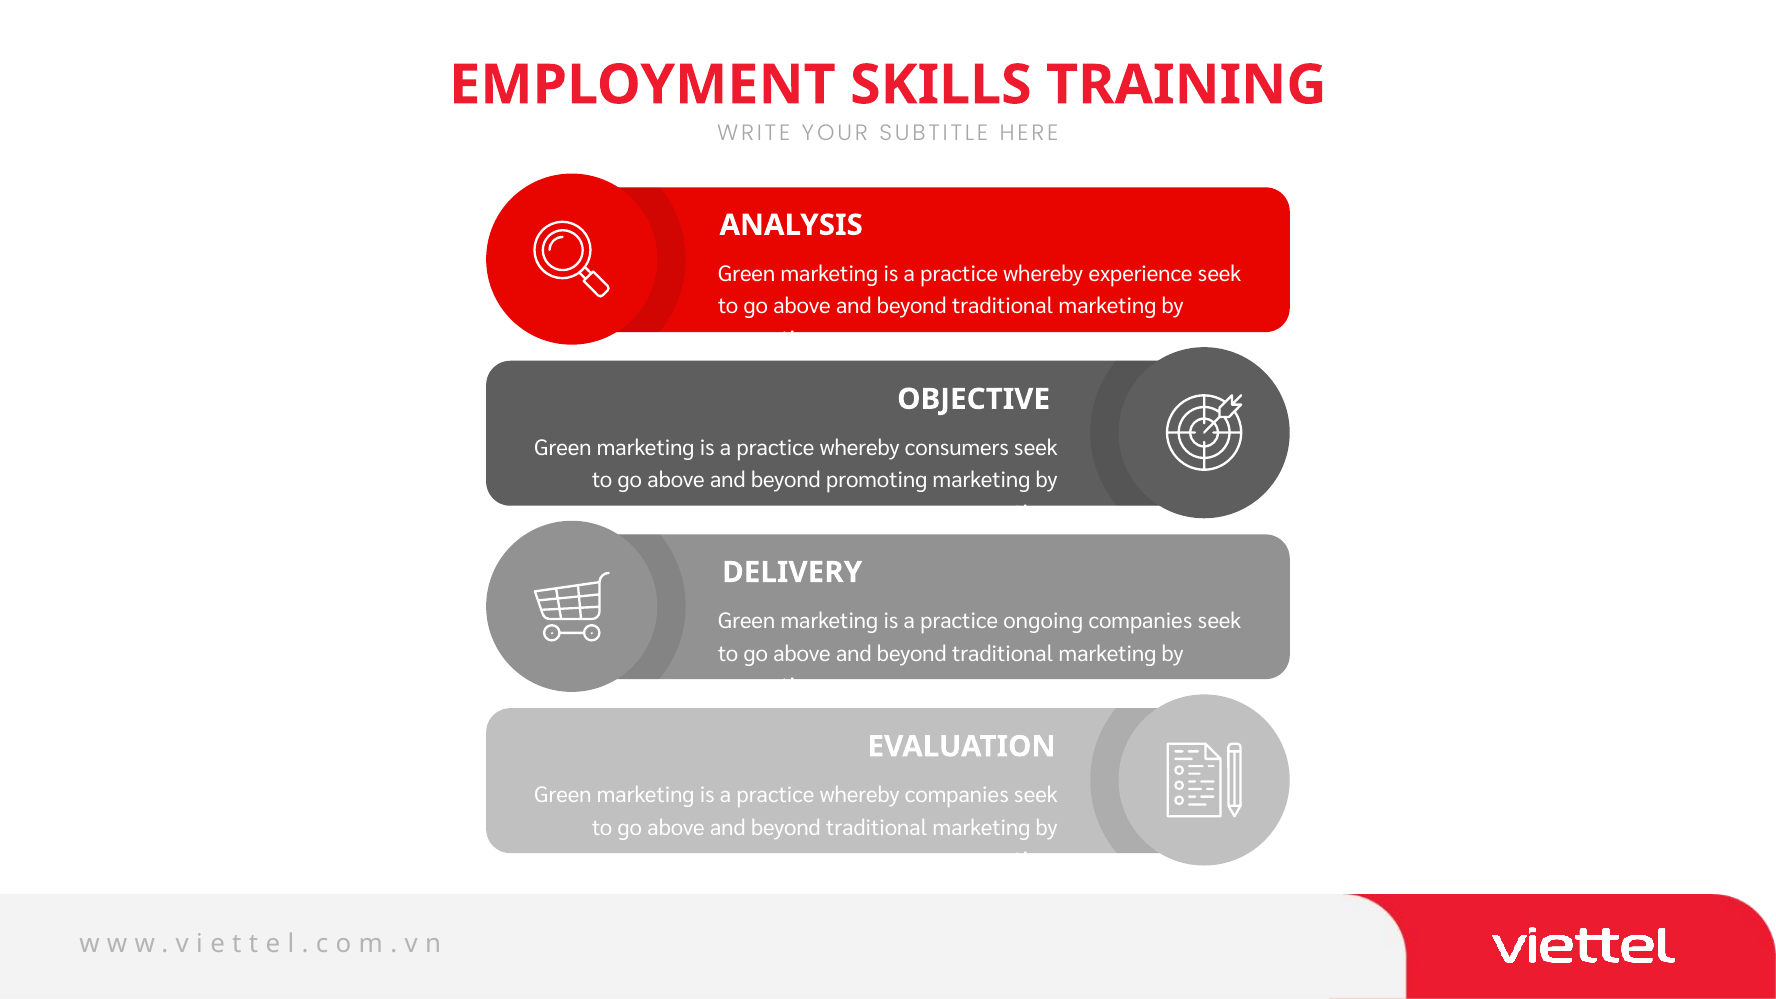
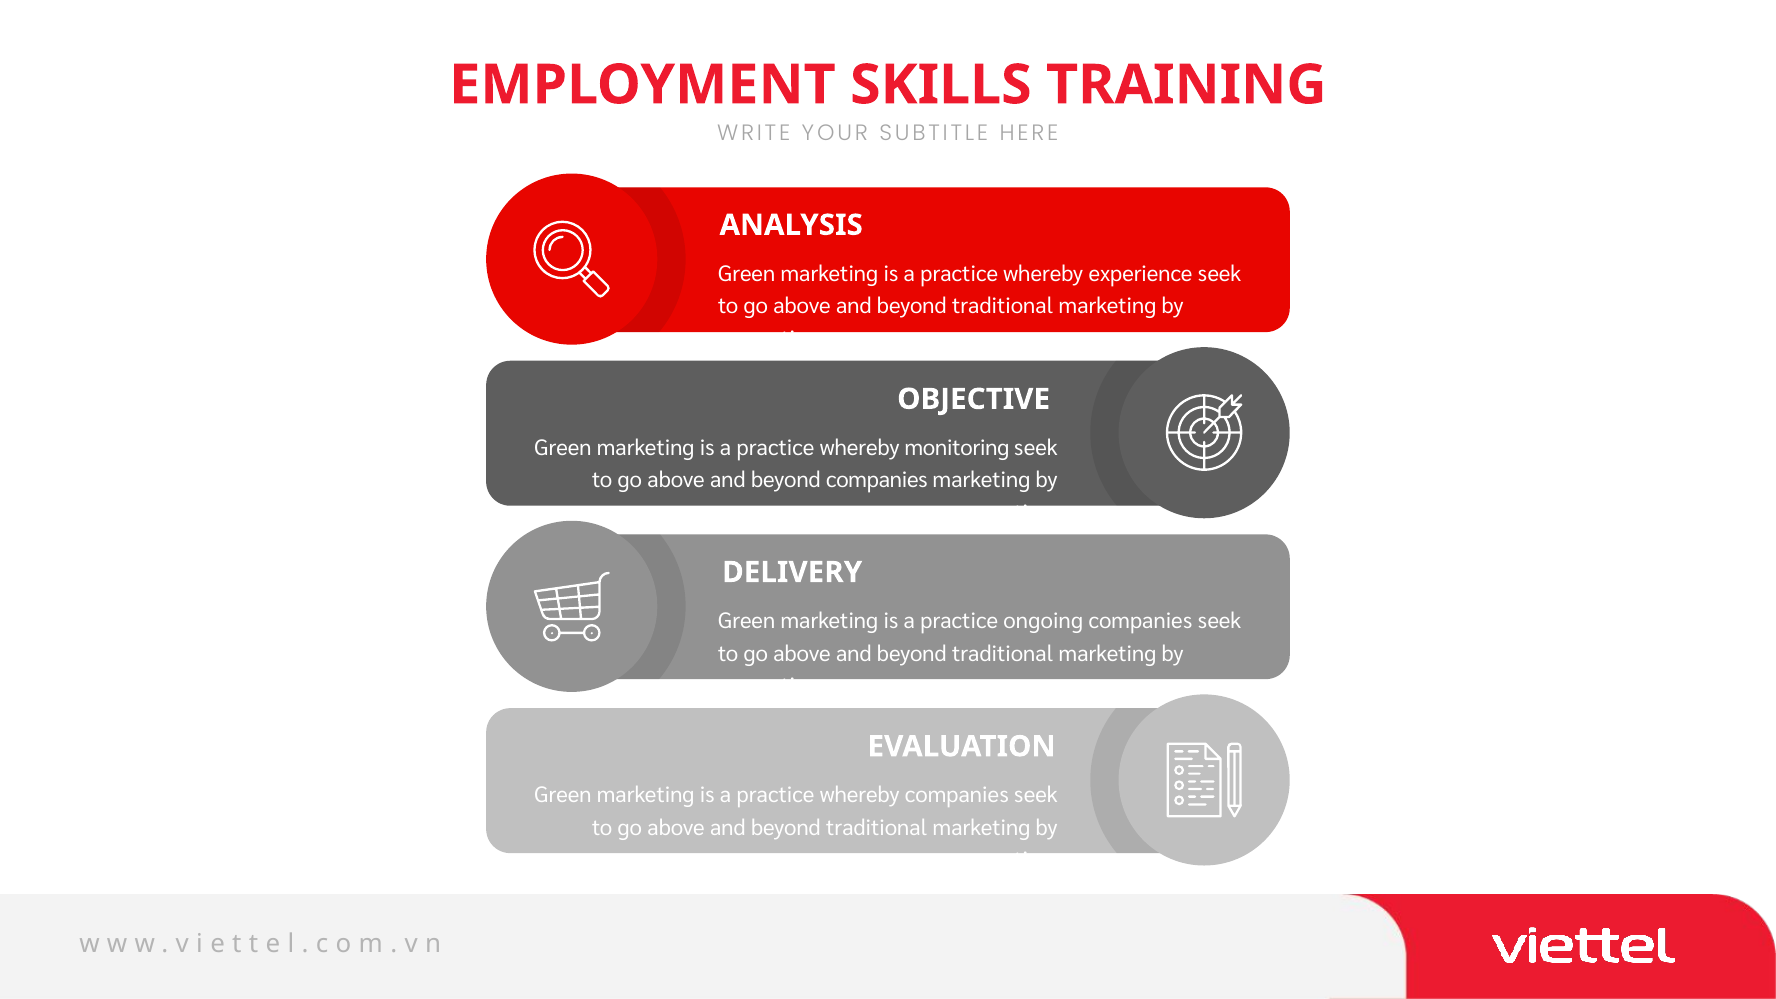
consumers: consumers -> monitoring
beyond promoting: promoting -> companies
